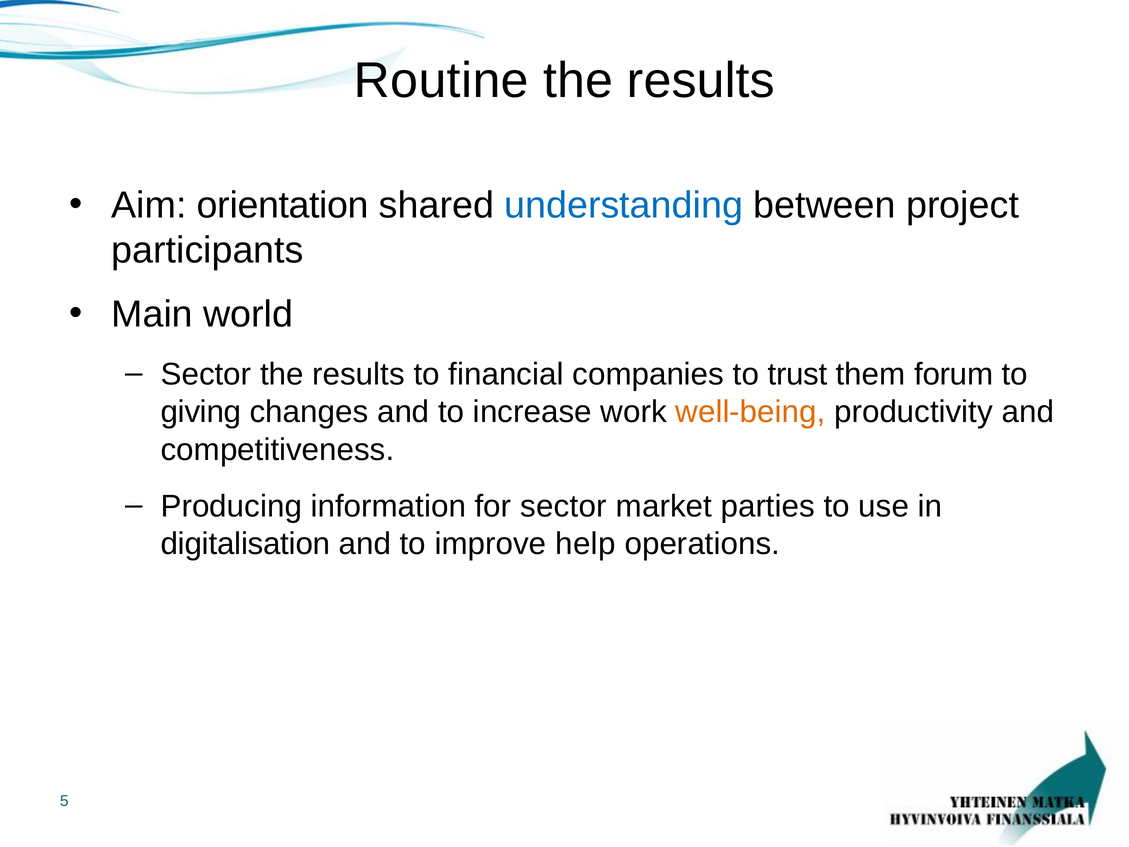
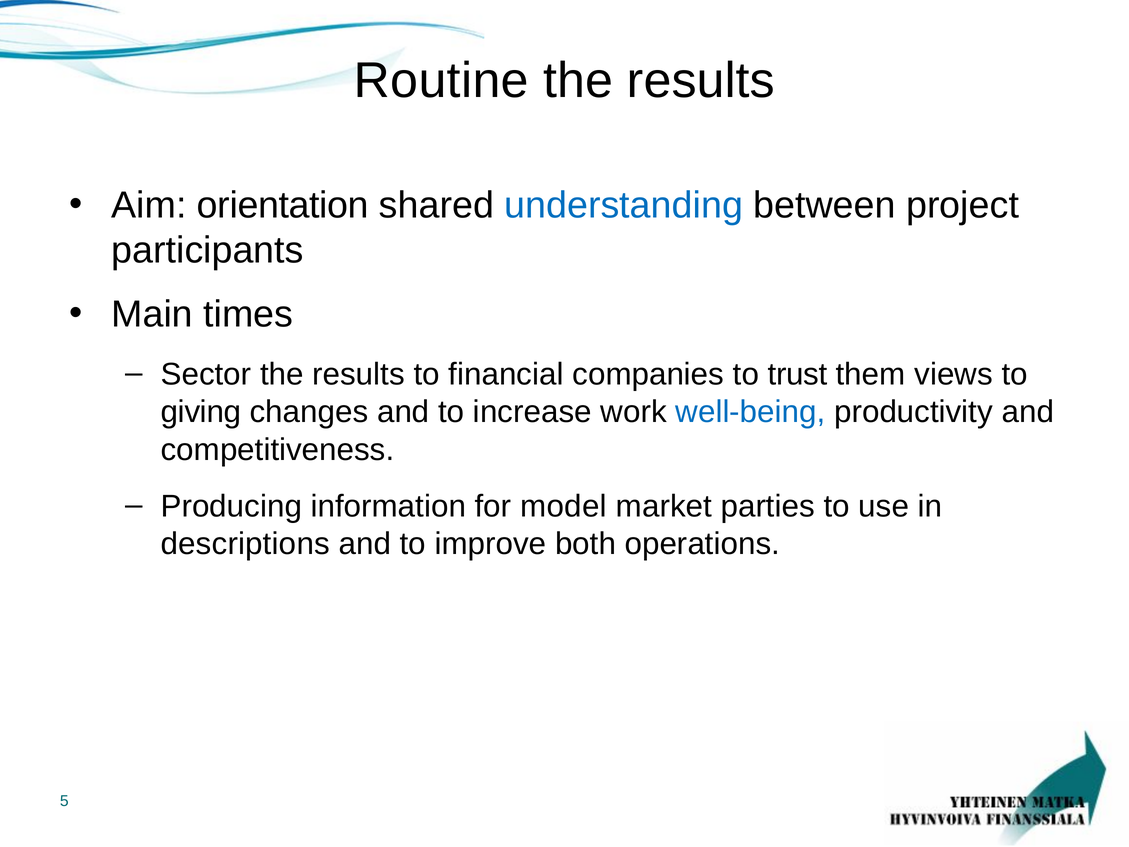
world: world -> times
forum: forum -> views
well-being colour: orange -> blue
for sector: sector -> model
digitalisation: digitalisation -> descriptions
help: help -> both
